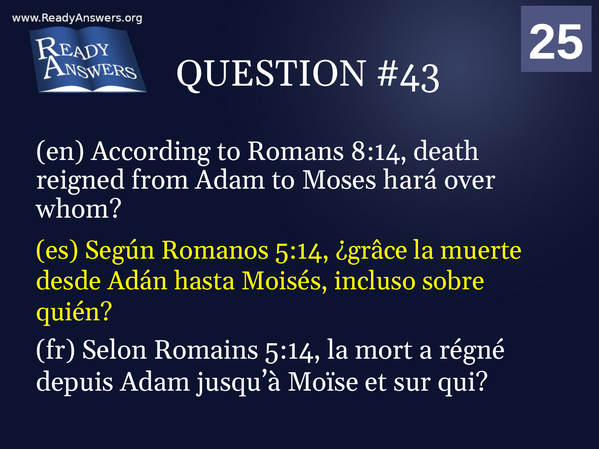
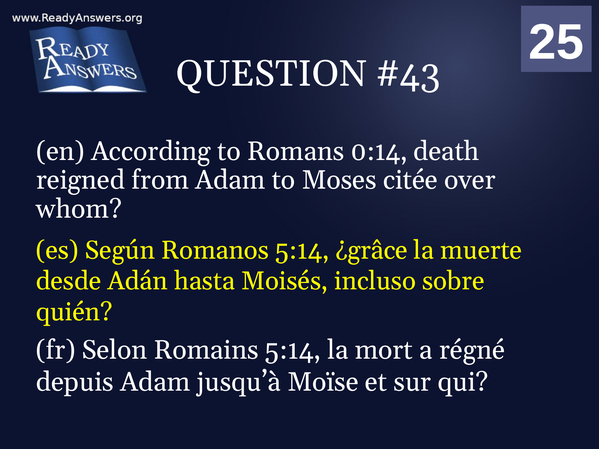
8:14: 8:14 -> 0:14
hará: hará -> citée
